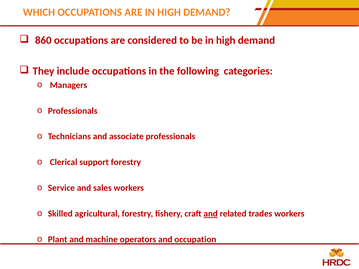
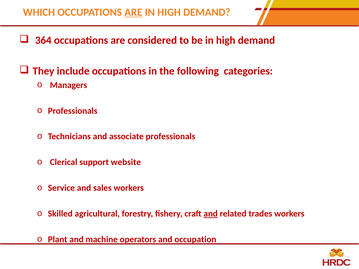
ARE at (133, 12) underline: none -> present
860: 860 -> 364
support forestry: forestry -> website
